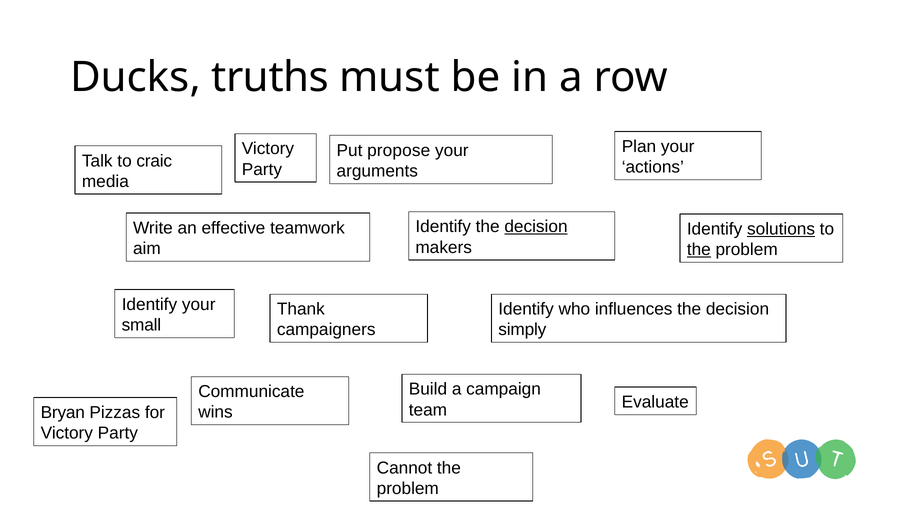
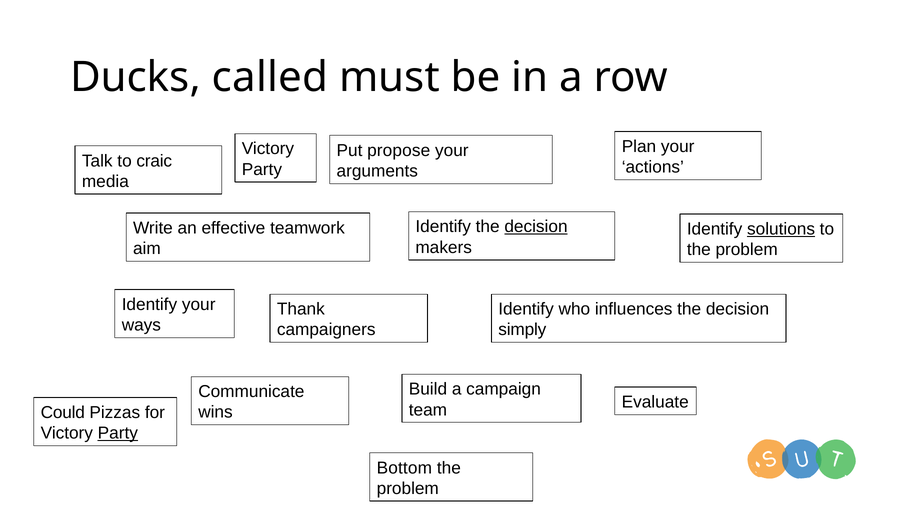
truths: truths -> called
the at (699, 250) underline: present -> none
small: small -> ways
Bryan: Bryan -> Could
Party at (118, 433) underline: none -> present
Cannot: Cannot -> Bottom
